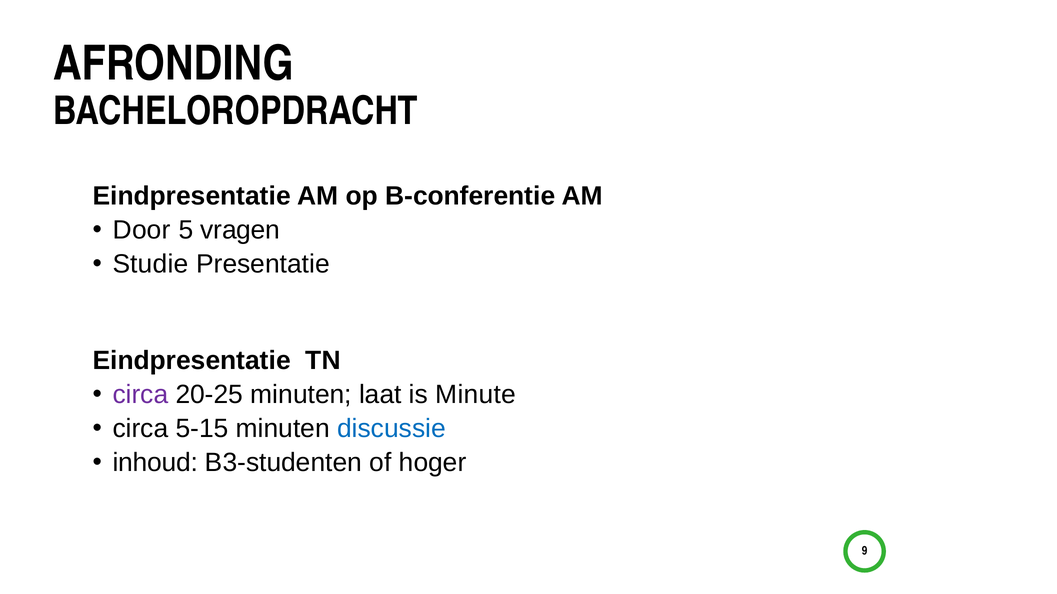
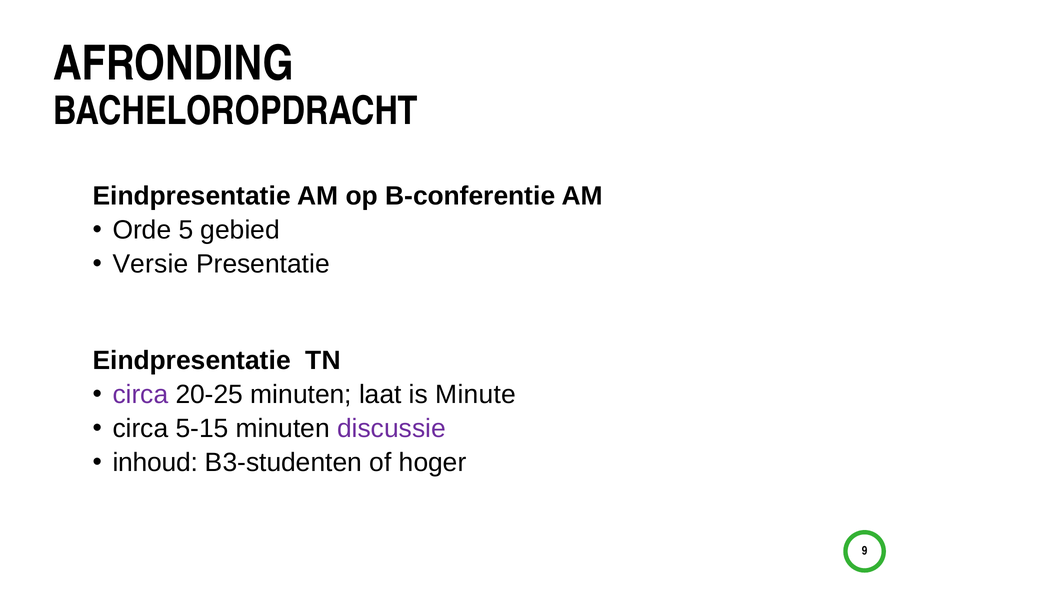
Door: Door -> Orde
vragen: vragen -> gebied
Studie: Studie -> Versie
discussie colour: blue -> purple
